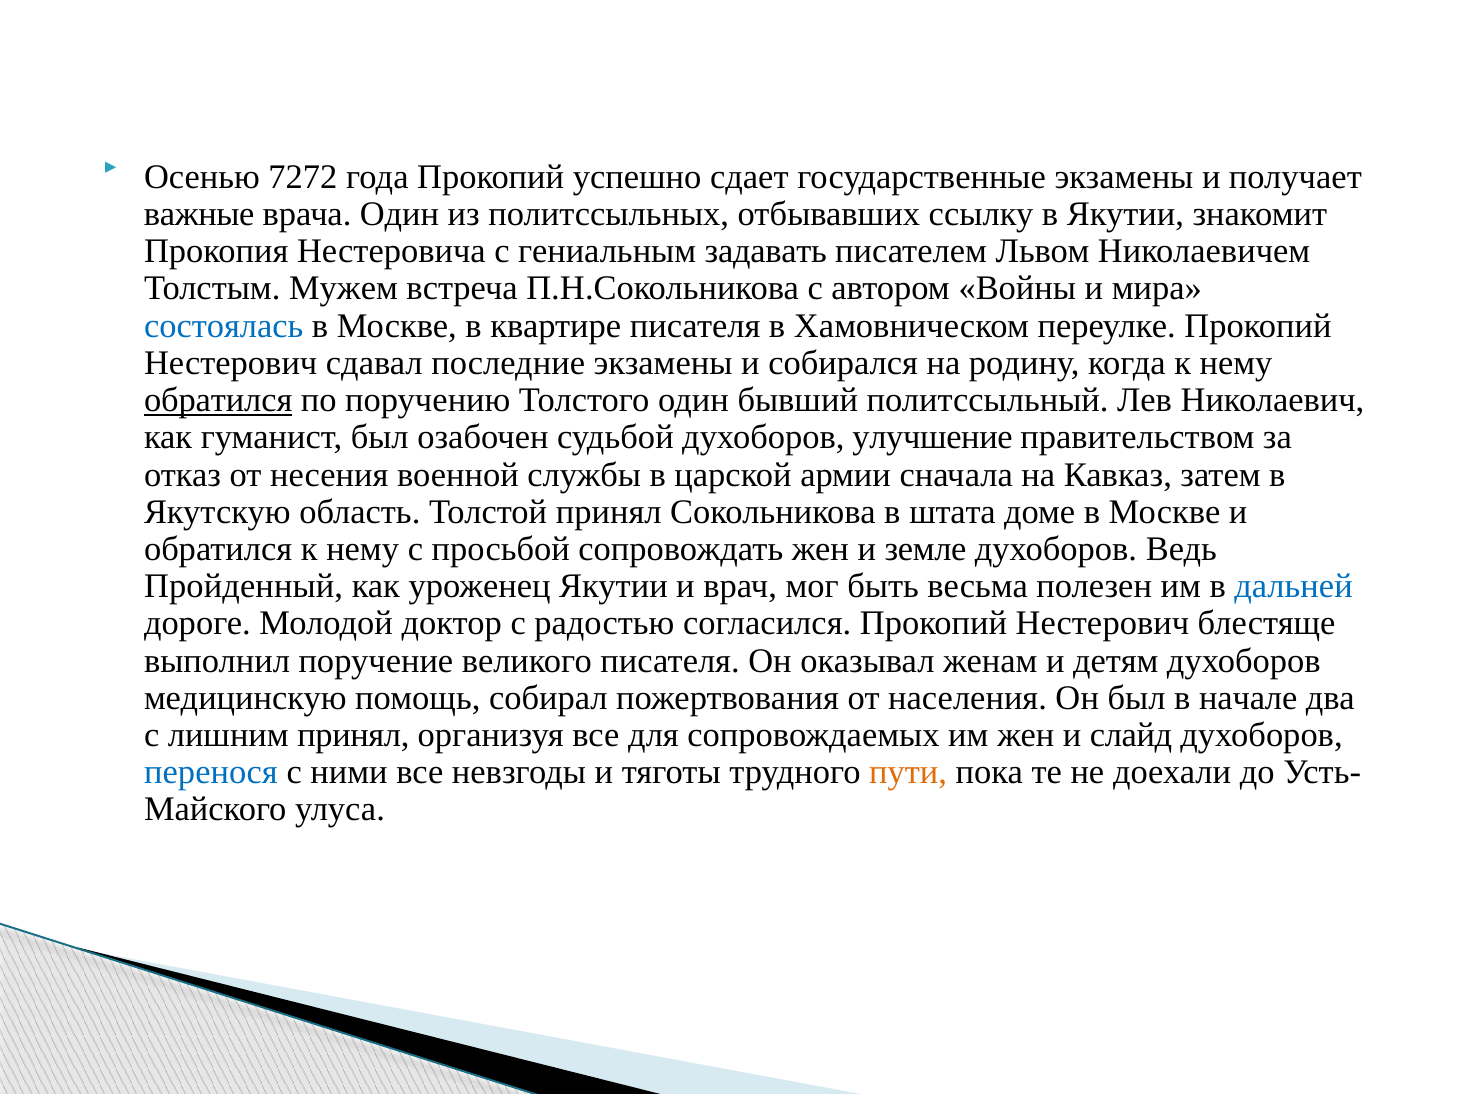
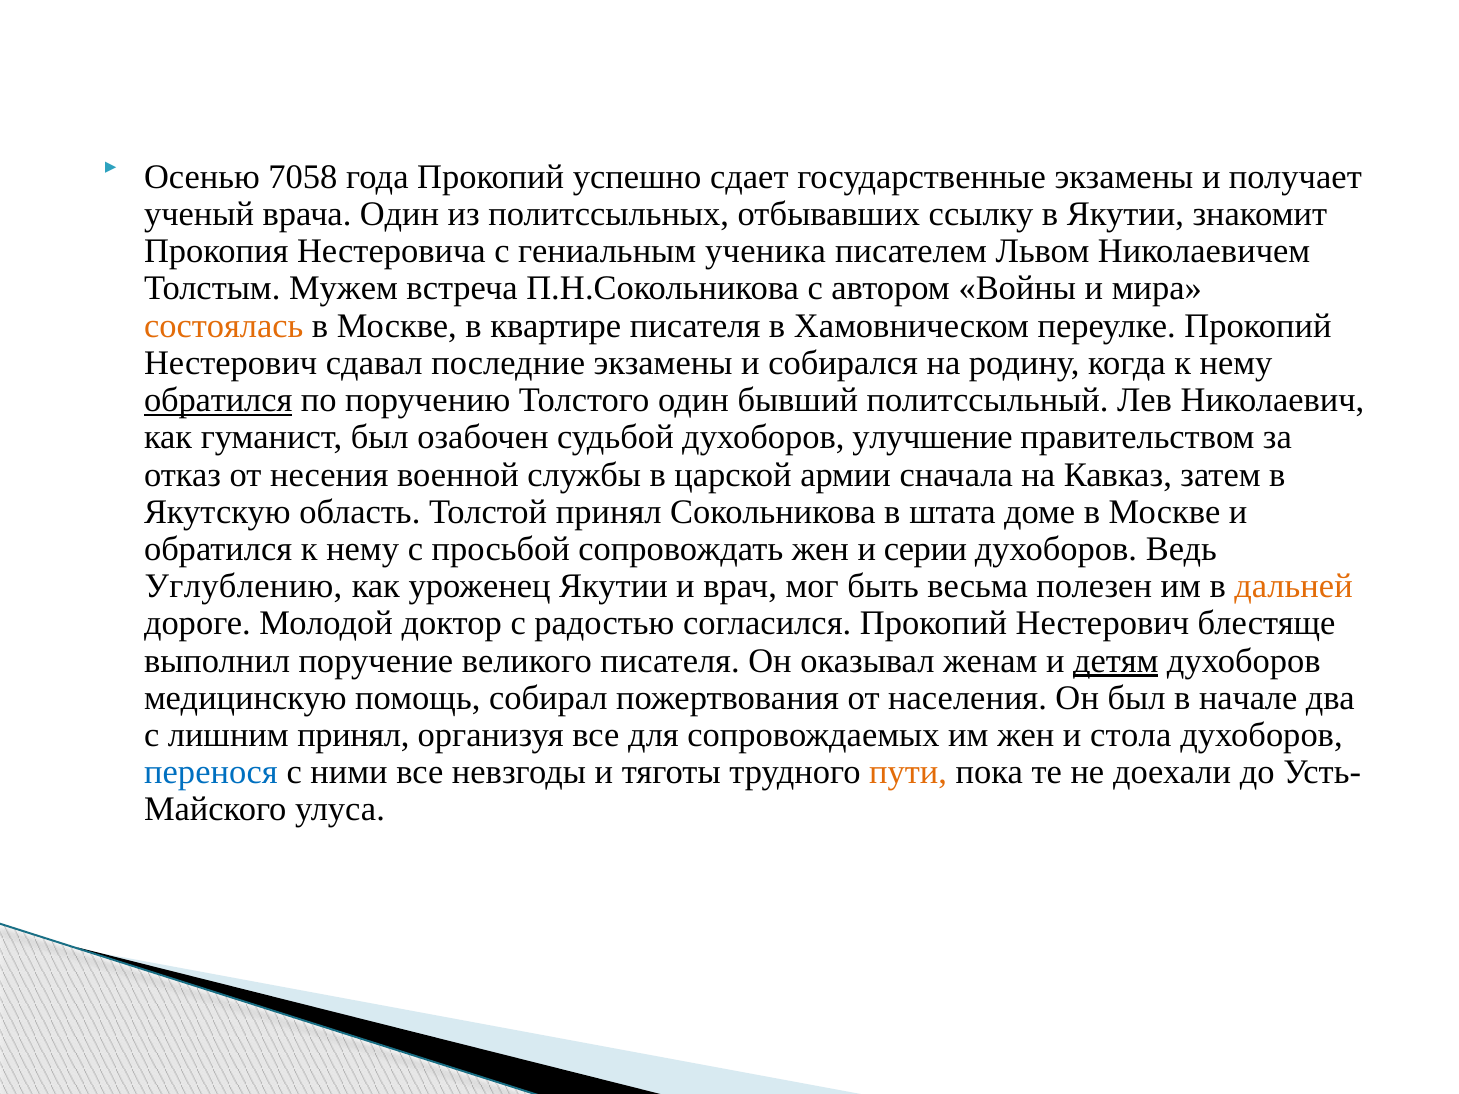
7272: 7272 -> 7058
важные: важные -> ученый
задавать: задавать -> ученика
состоялась colour: blue -> orange
земле: земле -> серии
Пройденный: Пройденный -> Углублению
дальней colour: blue -> orange
детям underline: none -> present
слайд: слайд -> стола
